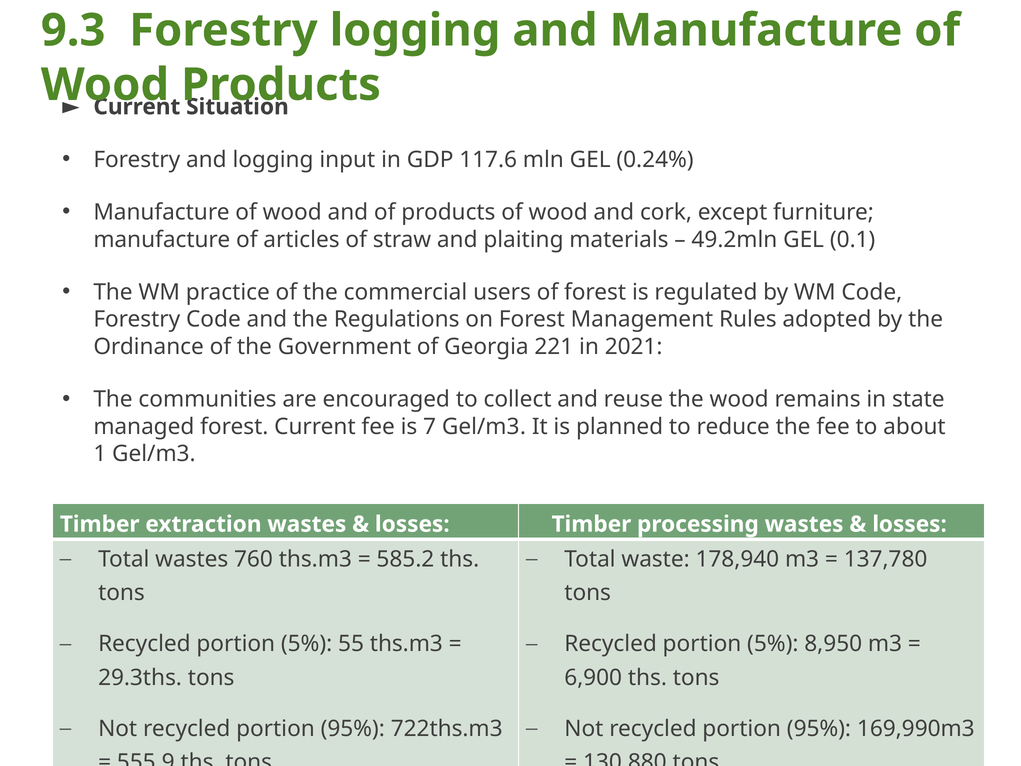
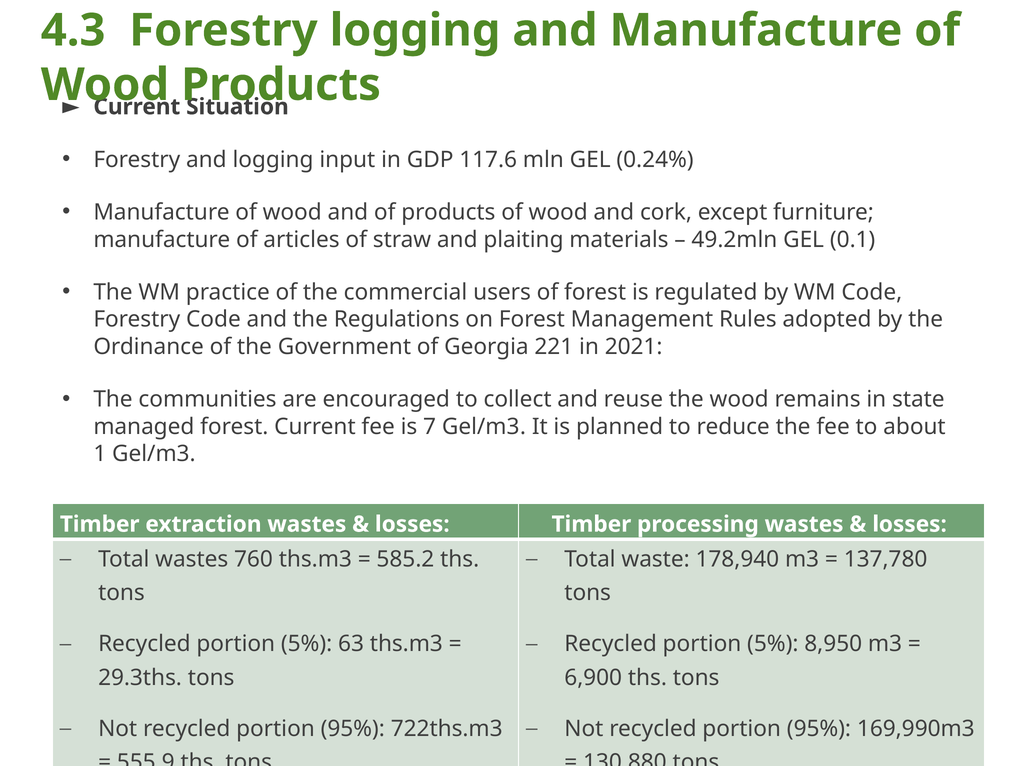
9.3: 9.3 -> 4.3
55: 55 -> 63
